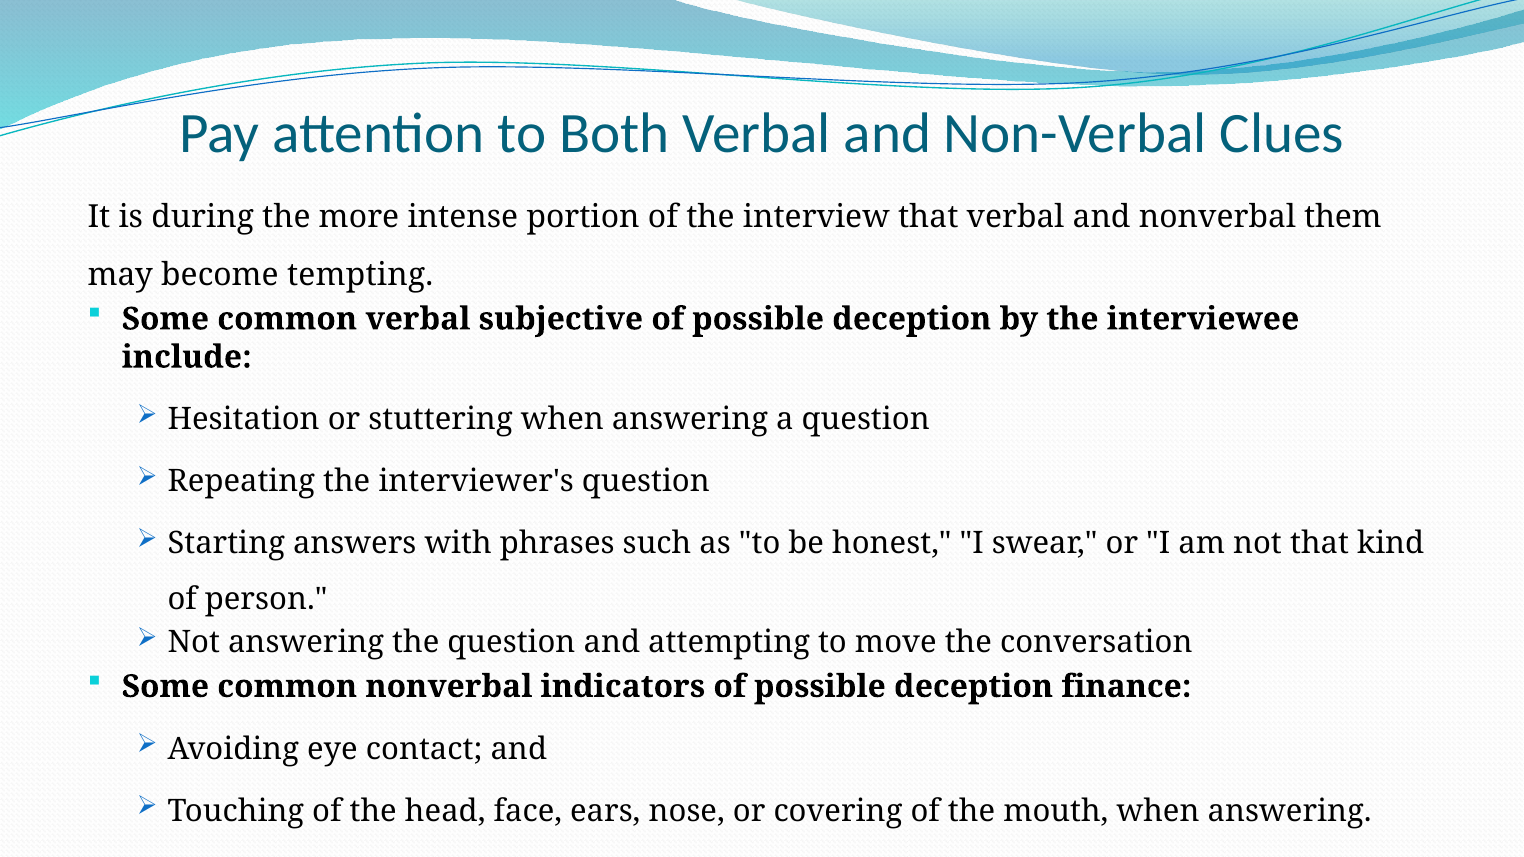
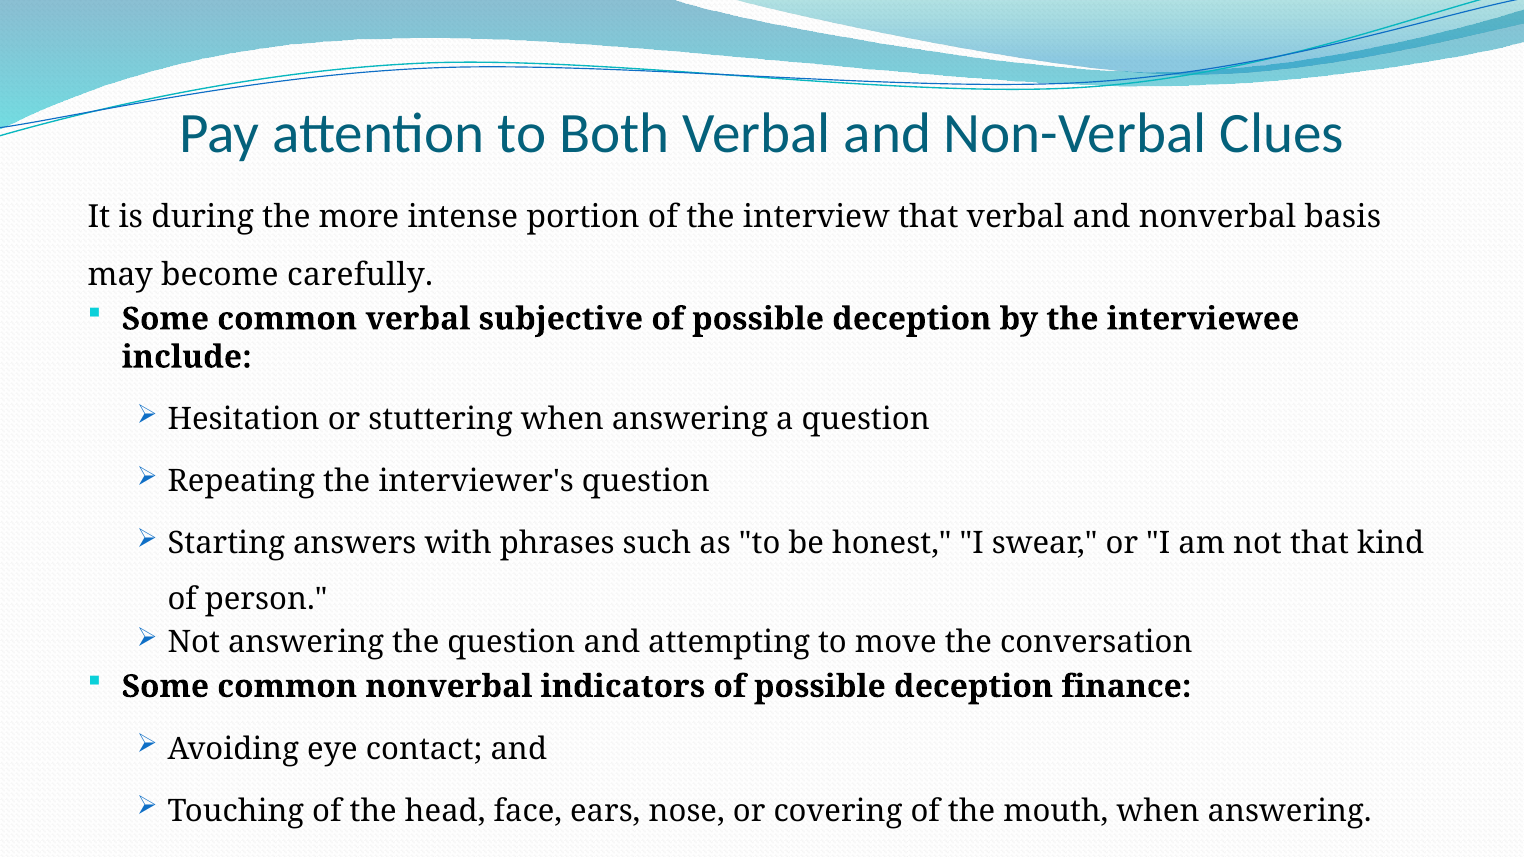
them: them -> basis
tempting: tempting -> carefully
